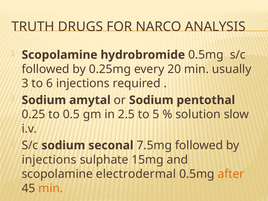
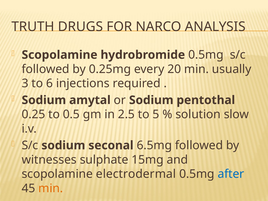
7.5mg: 7.5mg -> 6.5mg
injections at (49, 160): injections -> witnesses
after colour: orange -> blue
